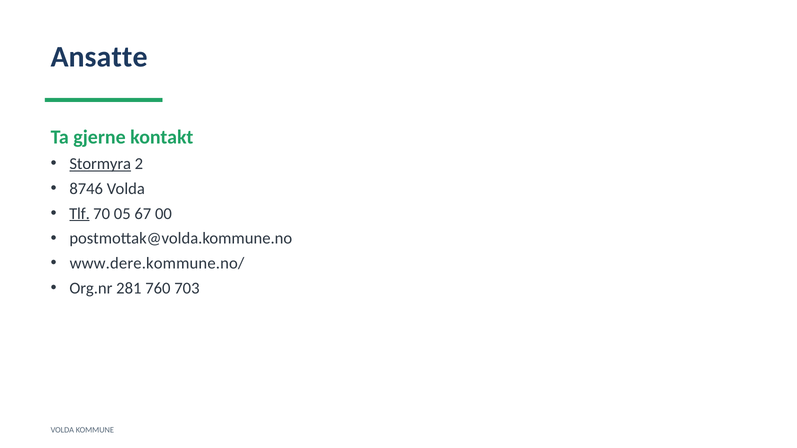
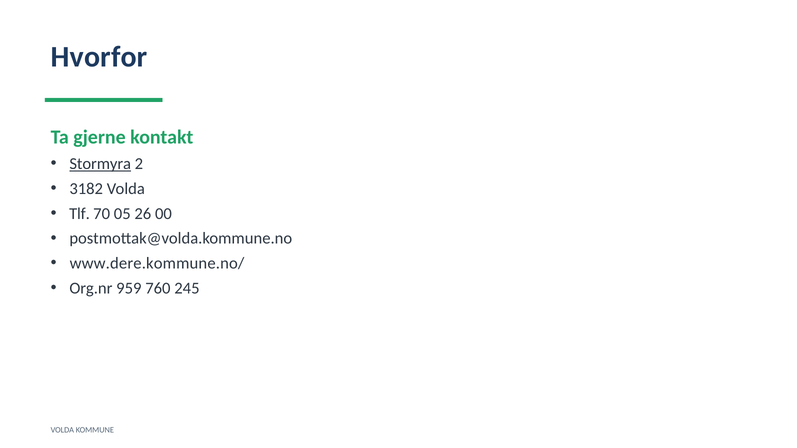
Ansatte: Ansatte -> Hvorfor
8746: 8746 -> 3182
Tlf underline: present -> none
67: 67 -> 26
281: 281 -> 959
703: 703 -> 245
